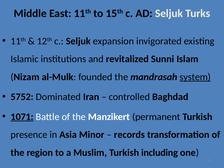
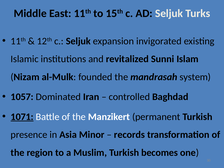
system underline: present -> none
5752: 5752 -> 1057
including: including -> becomes
